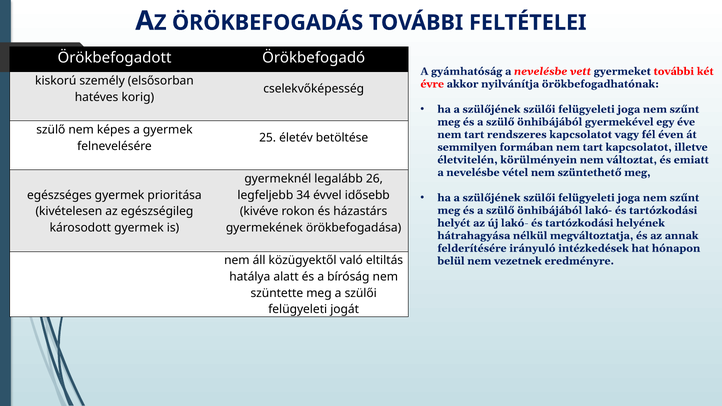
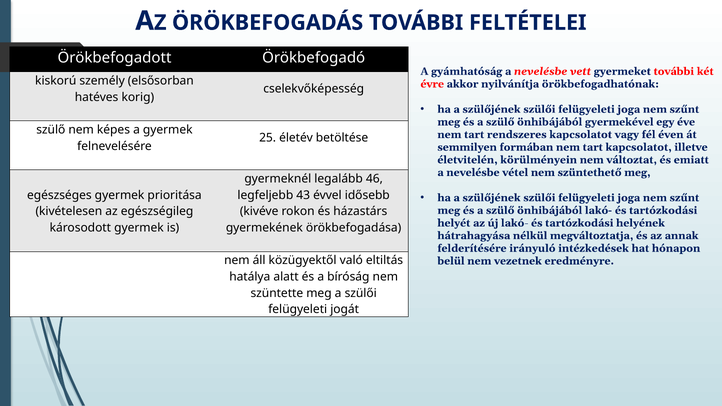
26: 26 -> 46
34: 34 -> 43
